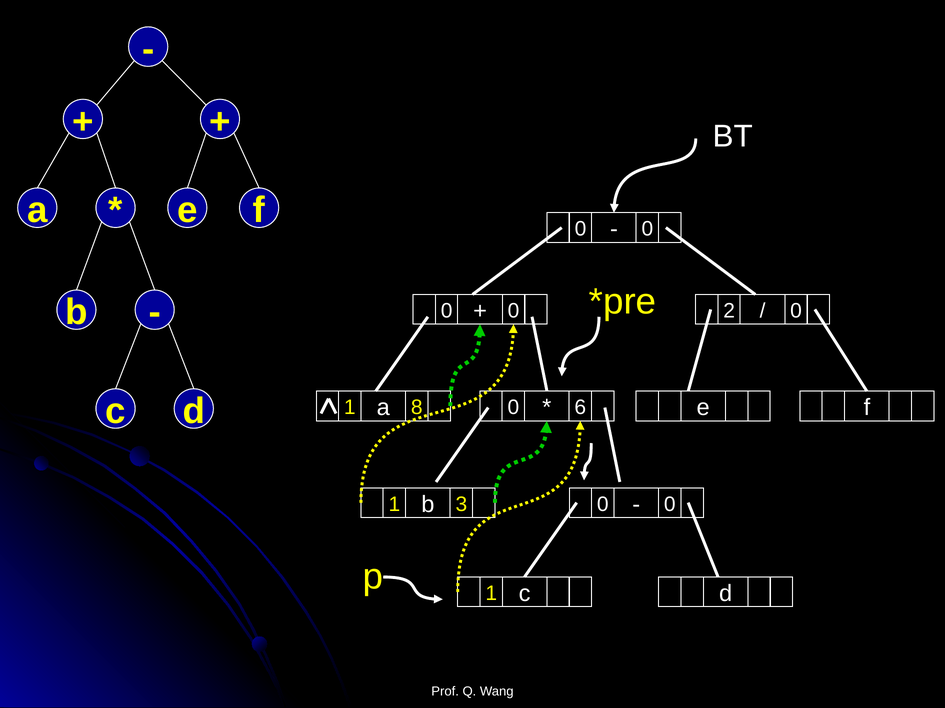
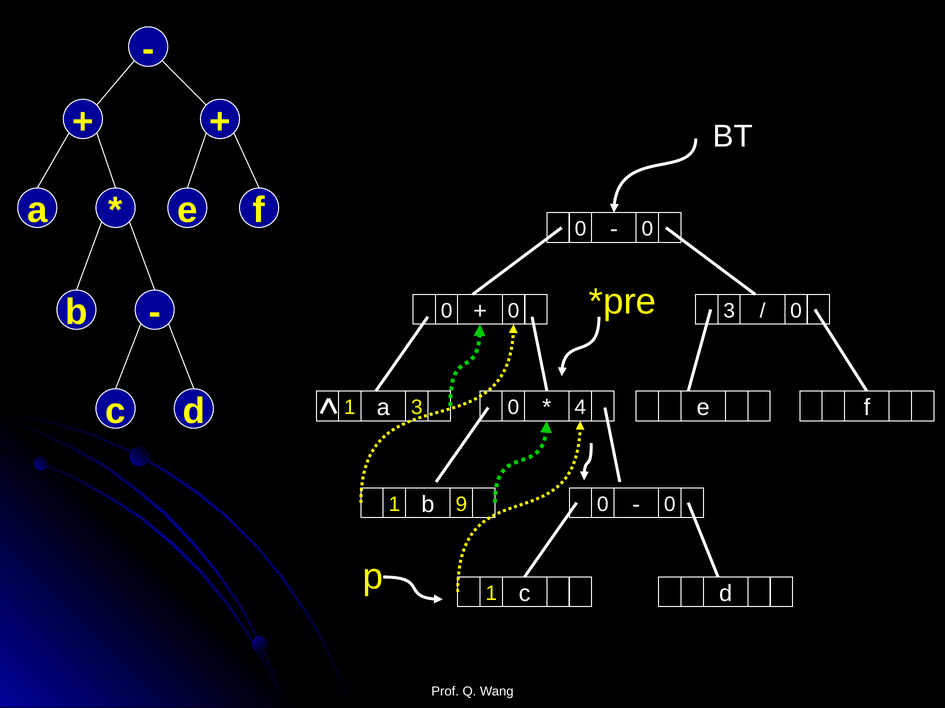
0 2: 2 -> 3
a 8: 8 -> 3
6: 6 -> 4
3: 3 -> 9
